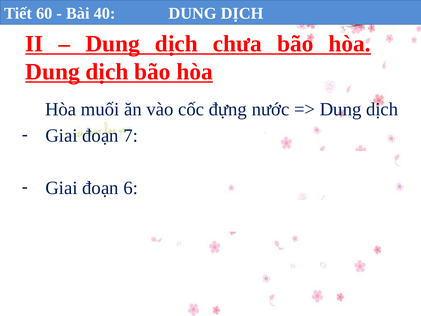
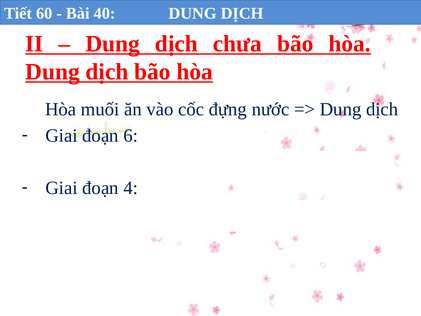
7: 7 -> 6
6: 6 -> 4
